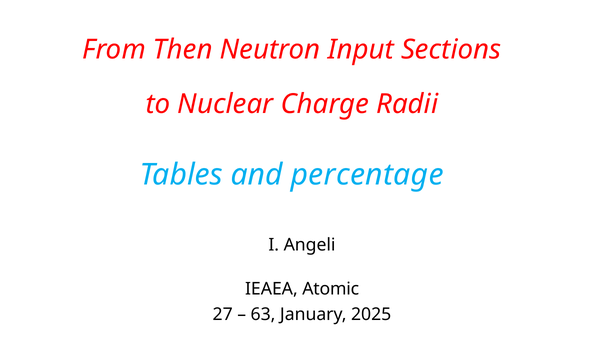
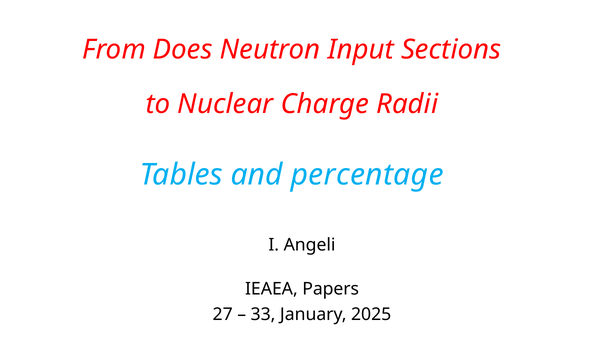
Then: Then -> Does
Atomic: Atomic -> Papers
63: 63 -> 33
